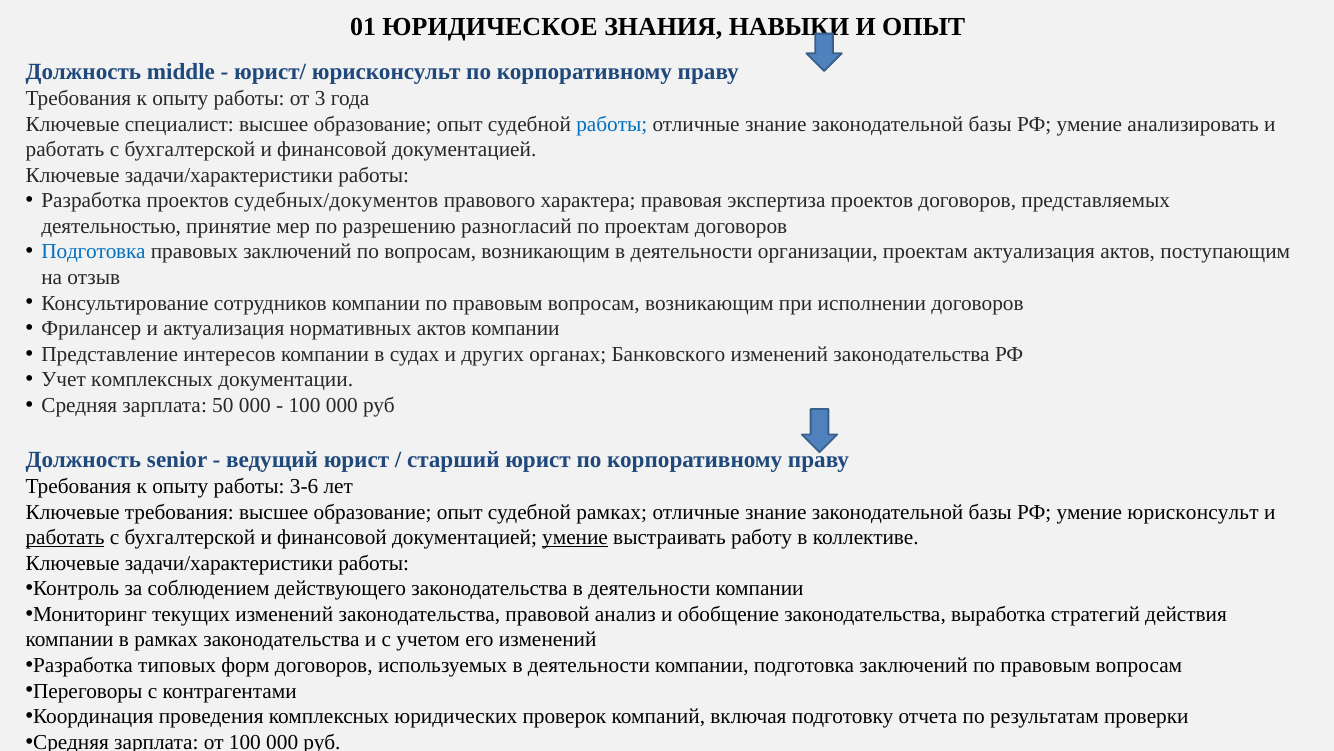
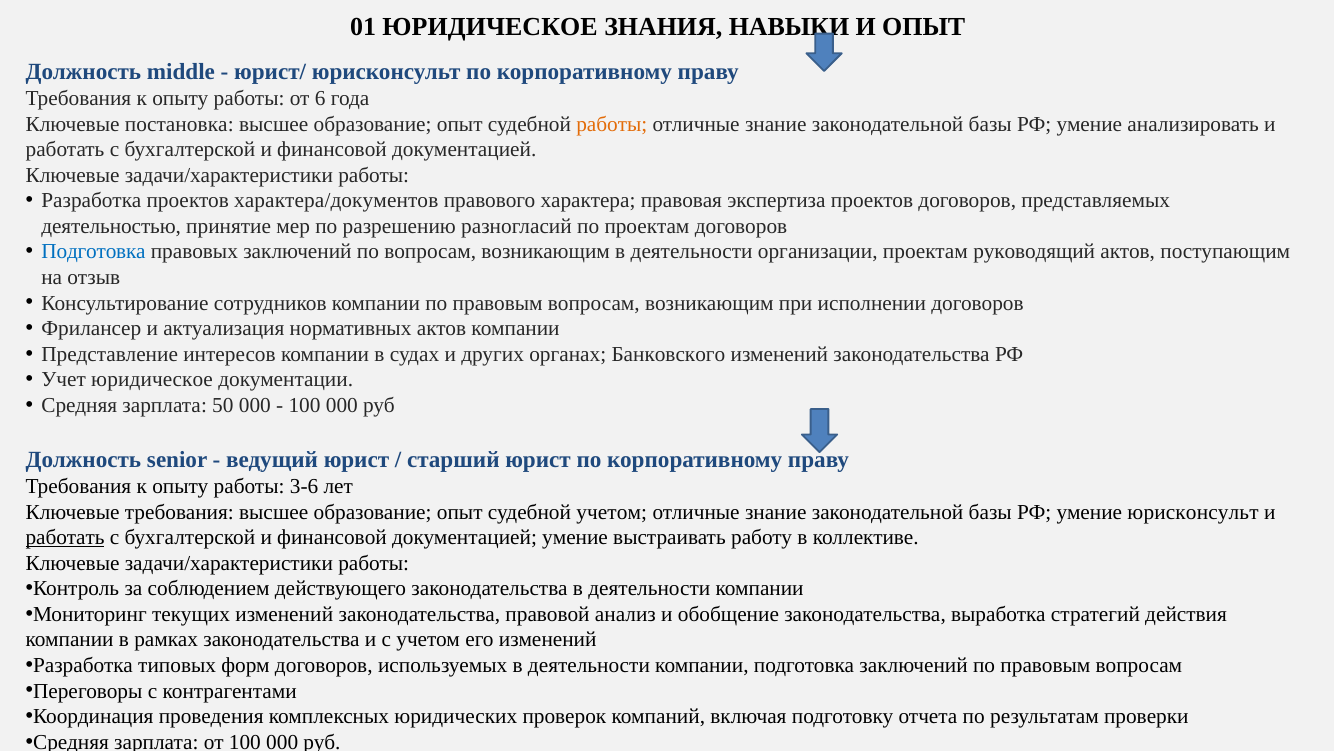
3: 3 -> 6
специалист: специалист -> постановка
работы at (612, 124) colour: blue -> orange
судебных/документов: судебных/документов -> характера/документов
проектам актуализация: актуализация -> руководящий
Учет комплексных: комплексных -> юридическое
судебной рамках: рамках -> учетом
умение at (575, 537) underline: present -> none
